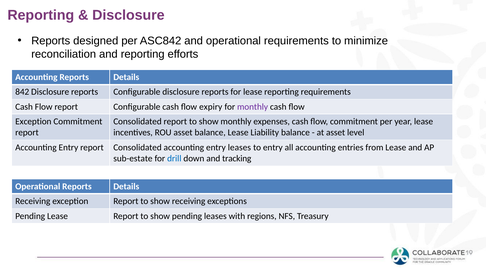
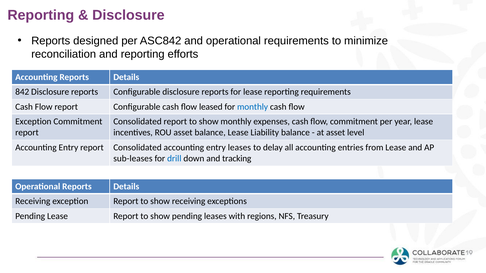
expiry: expiry -> leased
monthly at (253, 107) colour: purple -> blue
to entry: entry -> delay
sub-estate: sub-estate -> sub-leases
